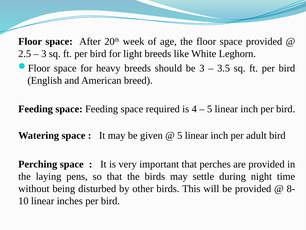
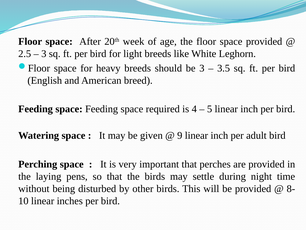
5 at (180, 135): 5 -> 9
